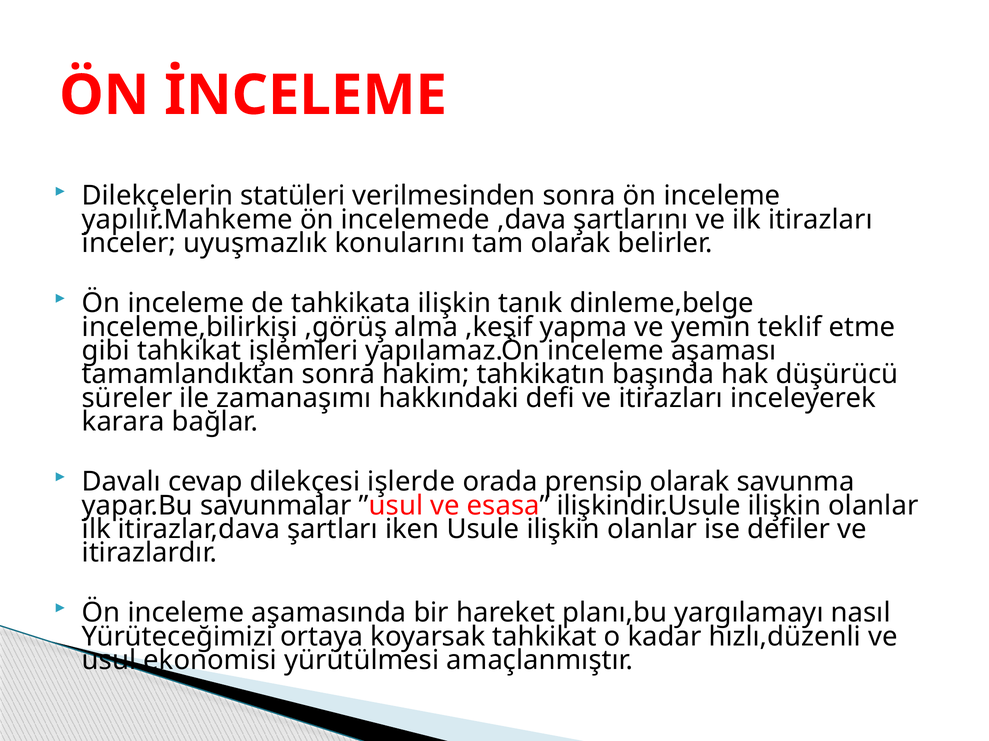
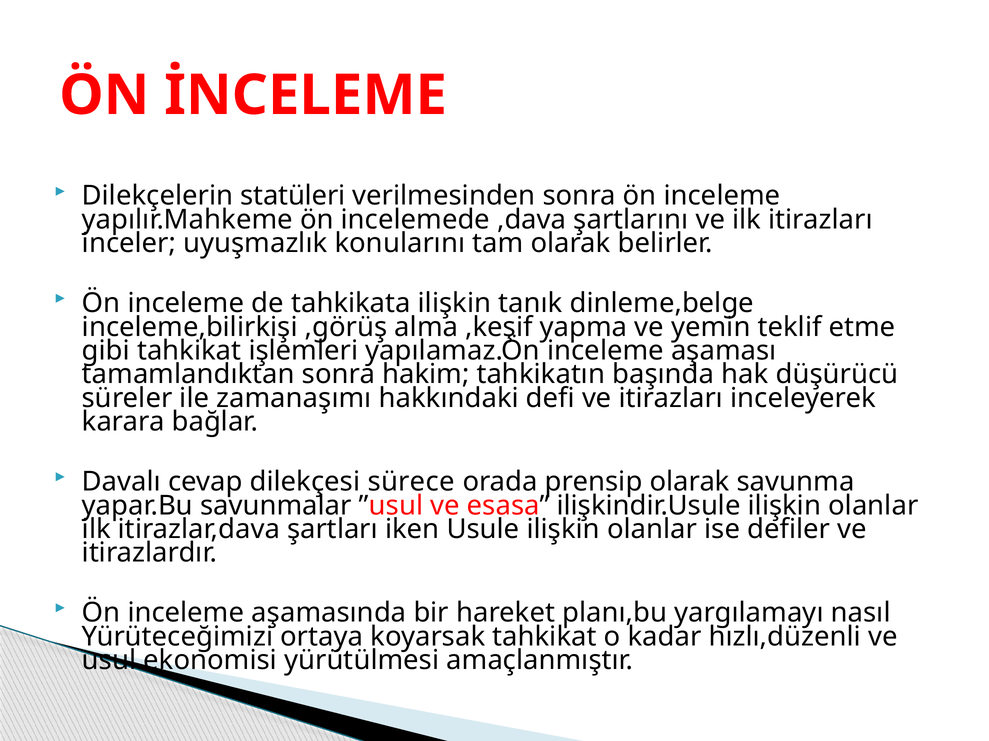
işlerde: işlerde -> sürece
